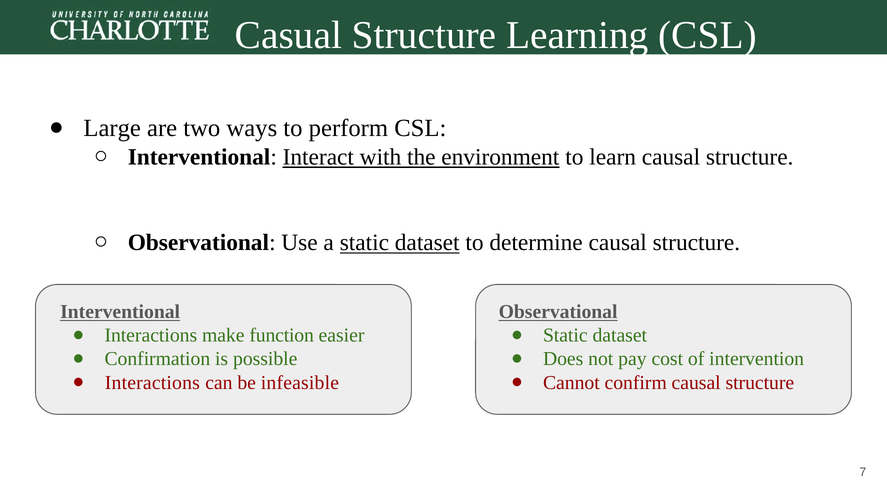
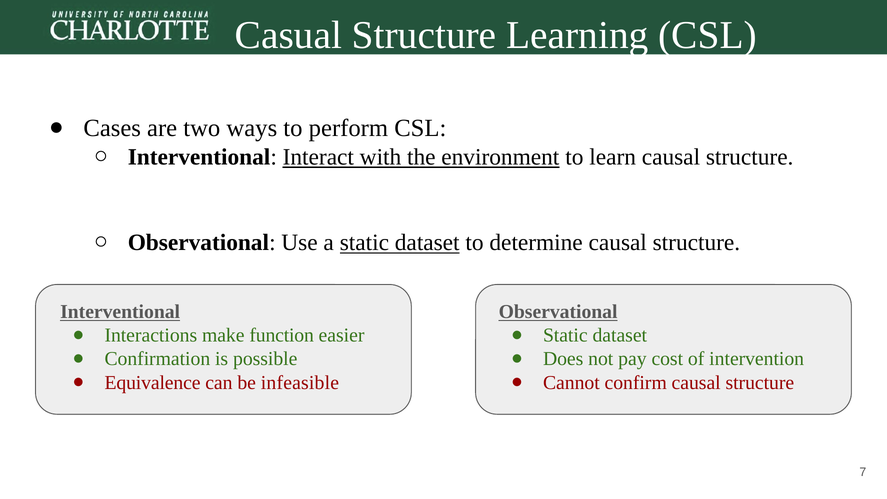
Large: Large -> Cases
Interactions at (152, 383): Interactions -> Equivalence
